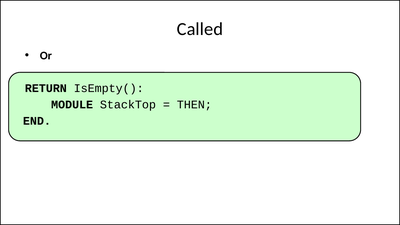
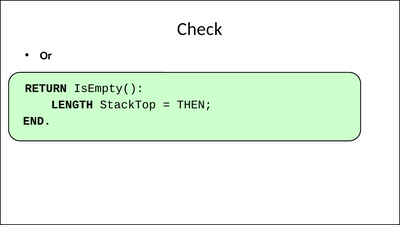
Called: Called -> Check
MODULE: MODULE -> LENGTH
